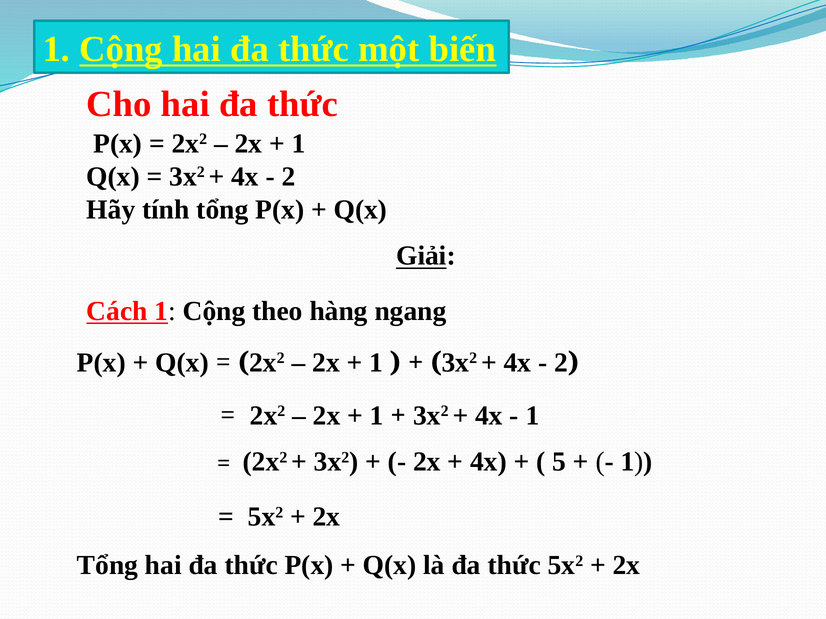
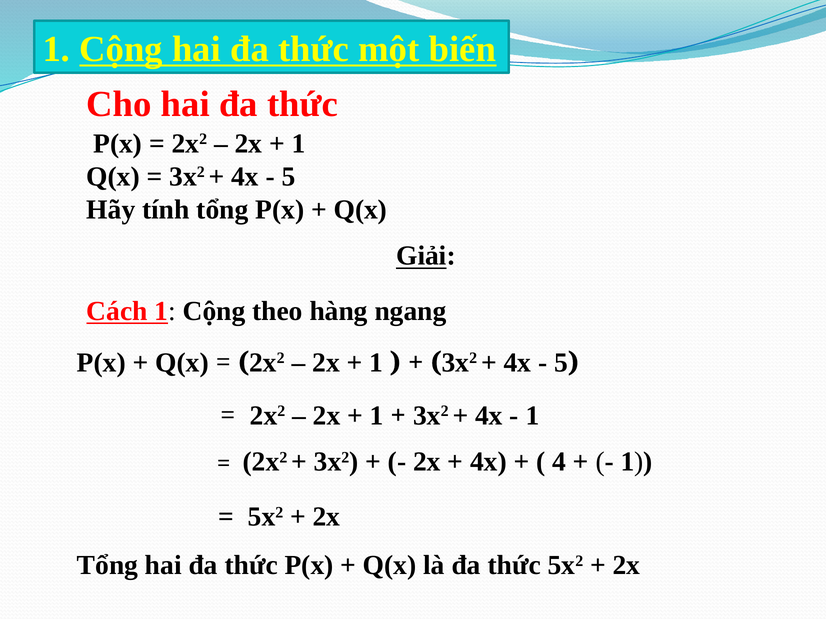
2 at (289, 177): 2 -> 5
2 at (561, 363): 2 -> 5
5: 5 -> 4
